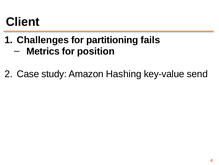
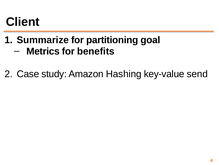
Challenges: Challenges -> Summarize
fails: fails -> goal
position: position -> benefits
